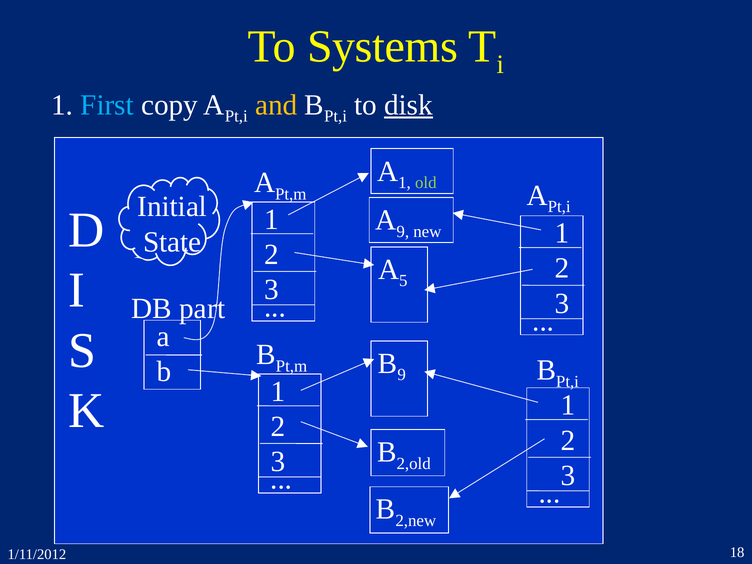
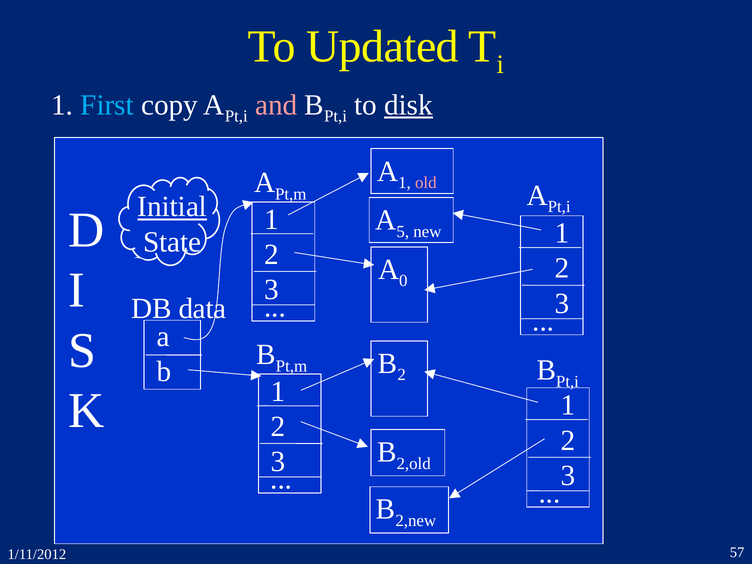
Systems: Systems -> Updated
and colour: yellow -> pink
old colour: light green -> pink
Initial underline: none -> present
A 9: 9 -> 5
5: 5 -> 0
part: part -> data
B 9: 9 -> 2
18: 18 -> 57
